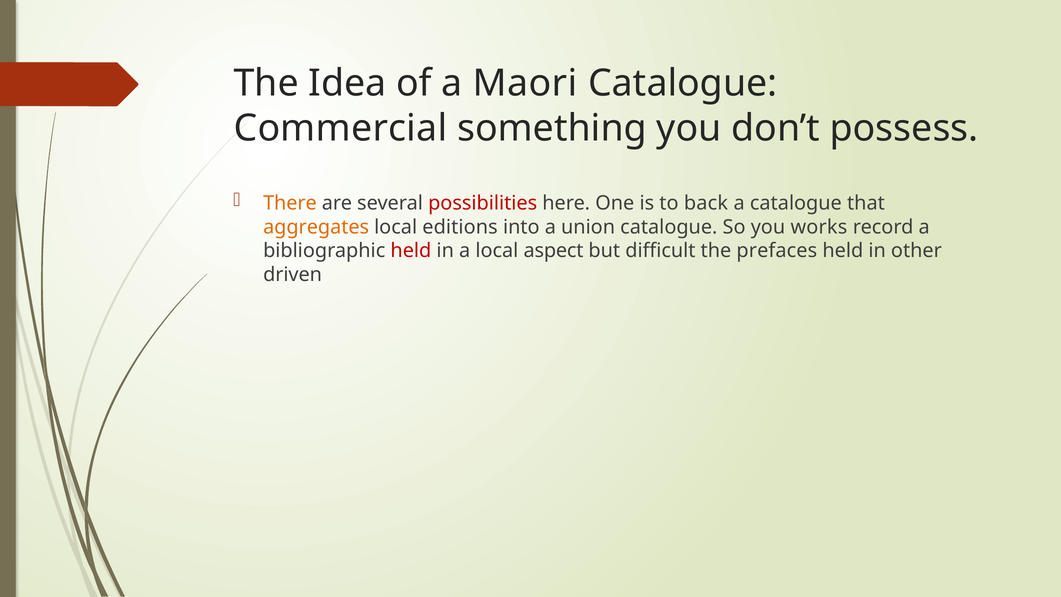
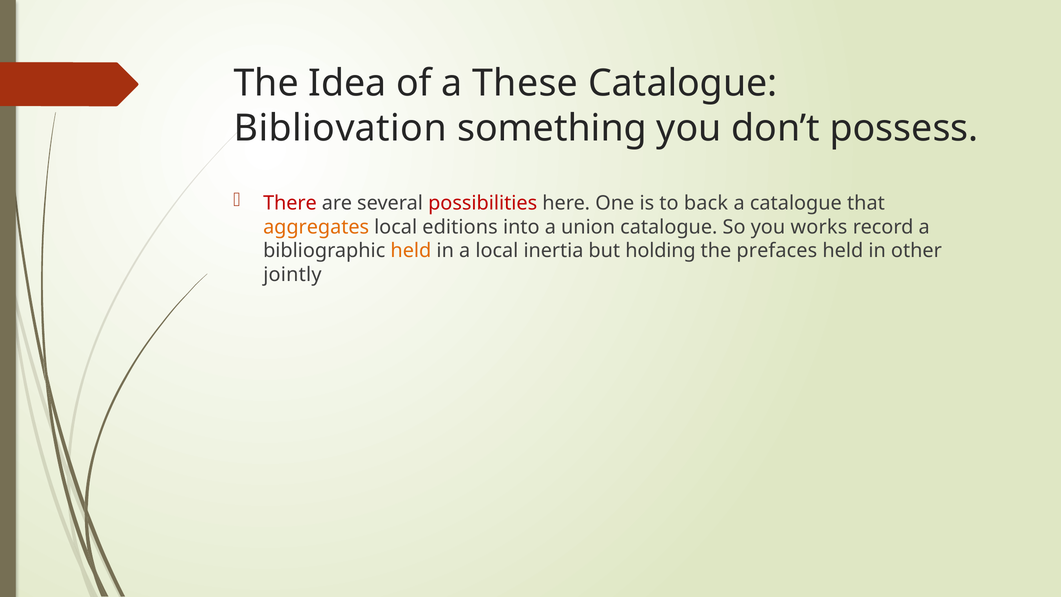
Maori: Maori -> These
Commercial: Commercial -> Bibliovation
There colour: orange -> red
held at (411, 251) colour: red -> orange
aspect: aspect -> inertia
difficult: difficult -> holding
driven: driven -> jointly
